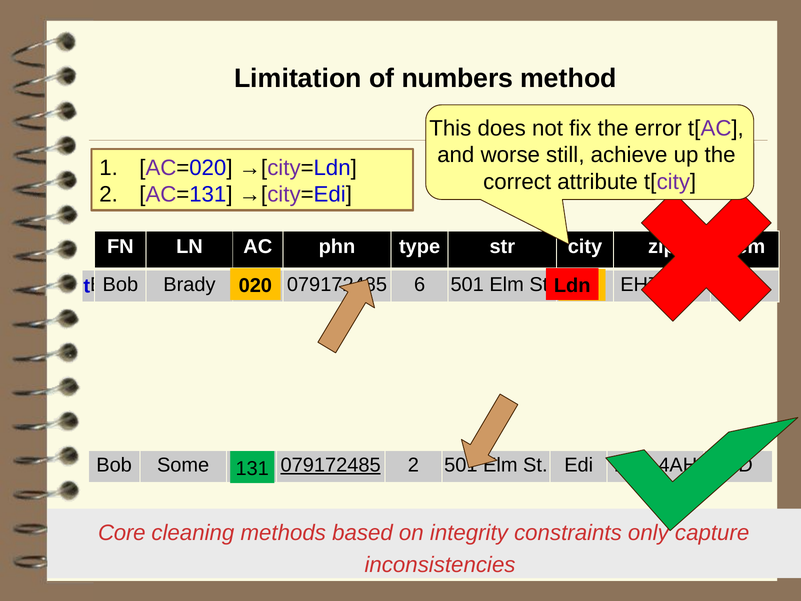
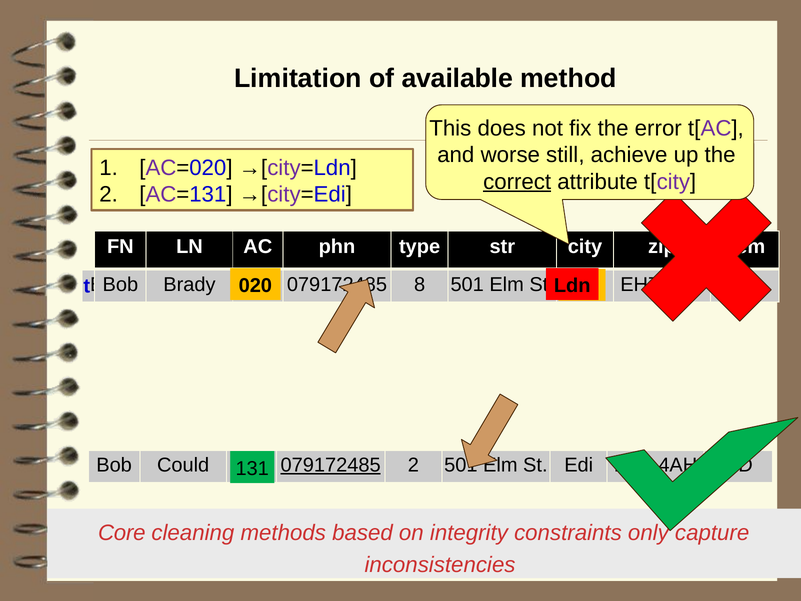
numbers: numbers -> available
correct underline: none -> present
6: 6 -> 8
Some: Some -> Could
